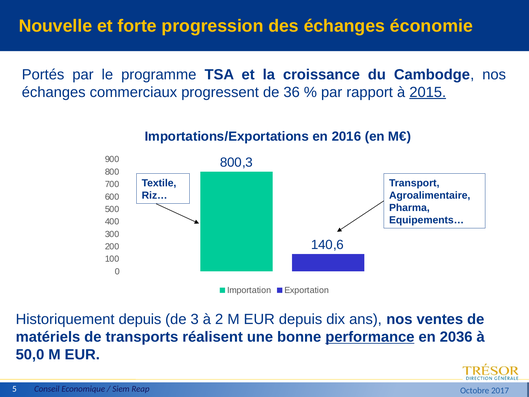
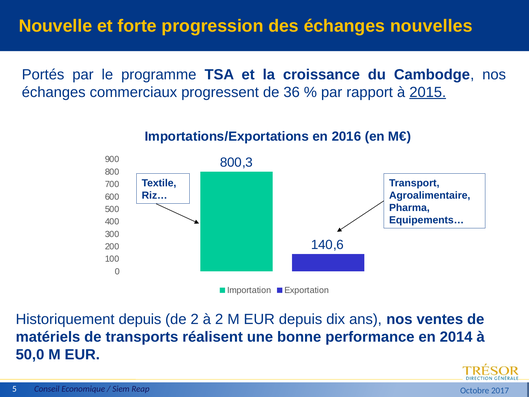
économie: économie -> nouvelles
de 3: 3 -> 2
performance underline: present -> none
2036: 2036 -> 2014
